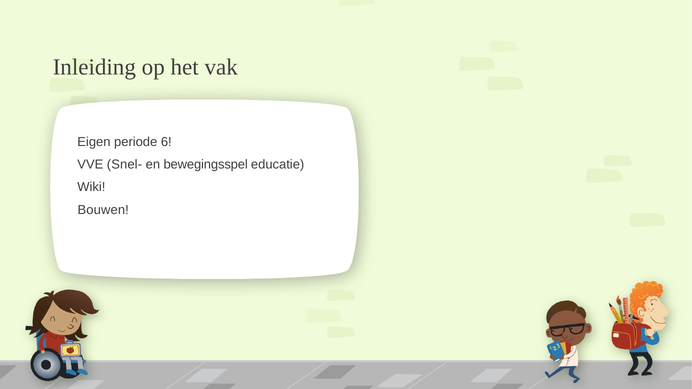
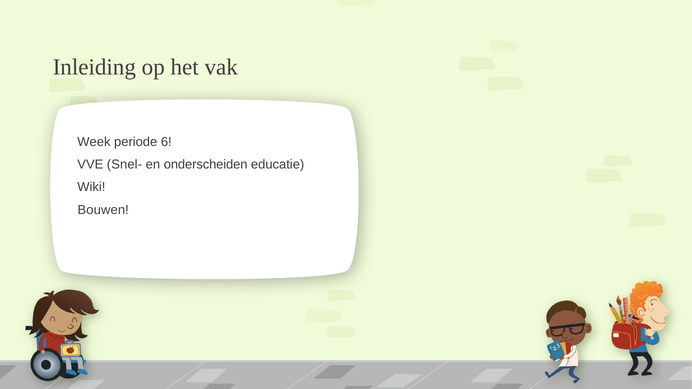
Eigen: Eigen -> Week
bewegingsspel: bewegingsspel -> onderscheiden
